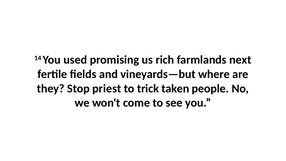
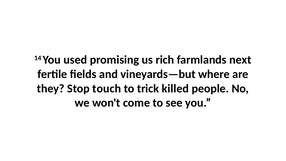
priest: priest -> touch
taken: taken -> killed
